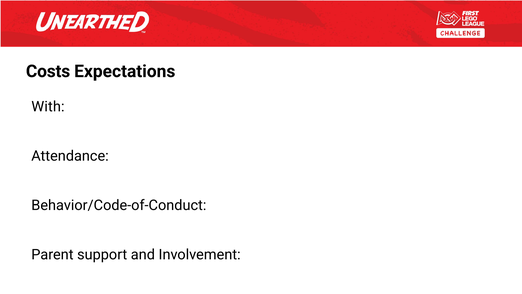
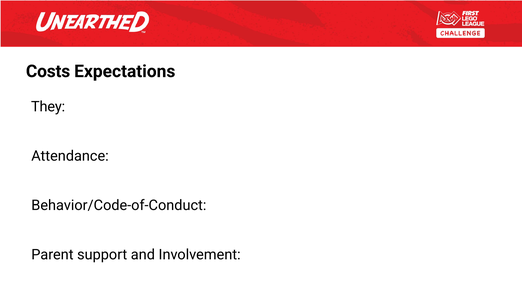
With: With -> They
